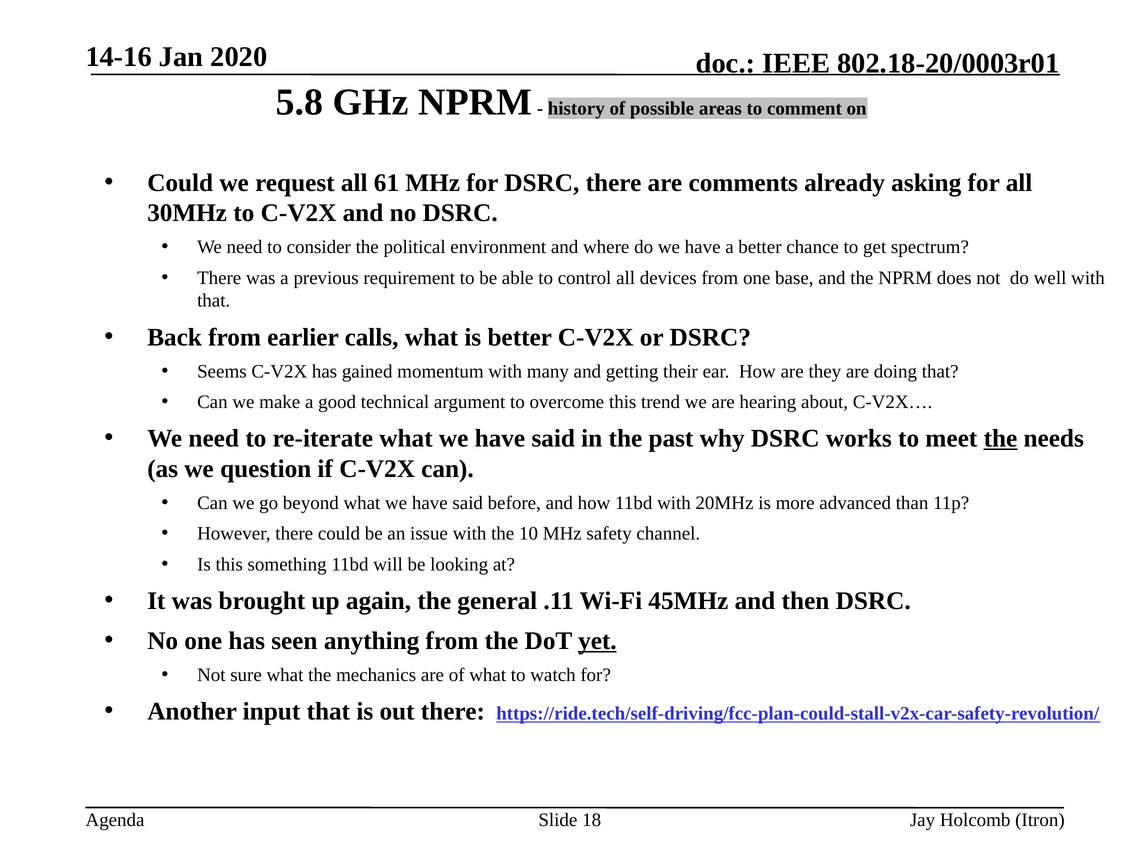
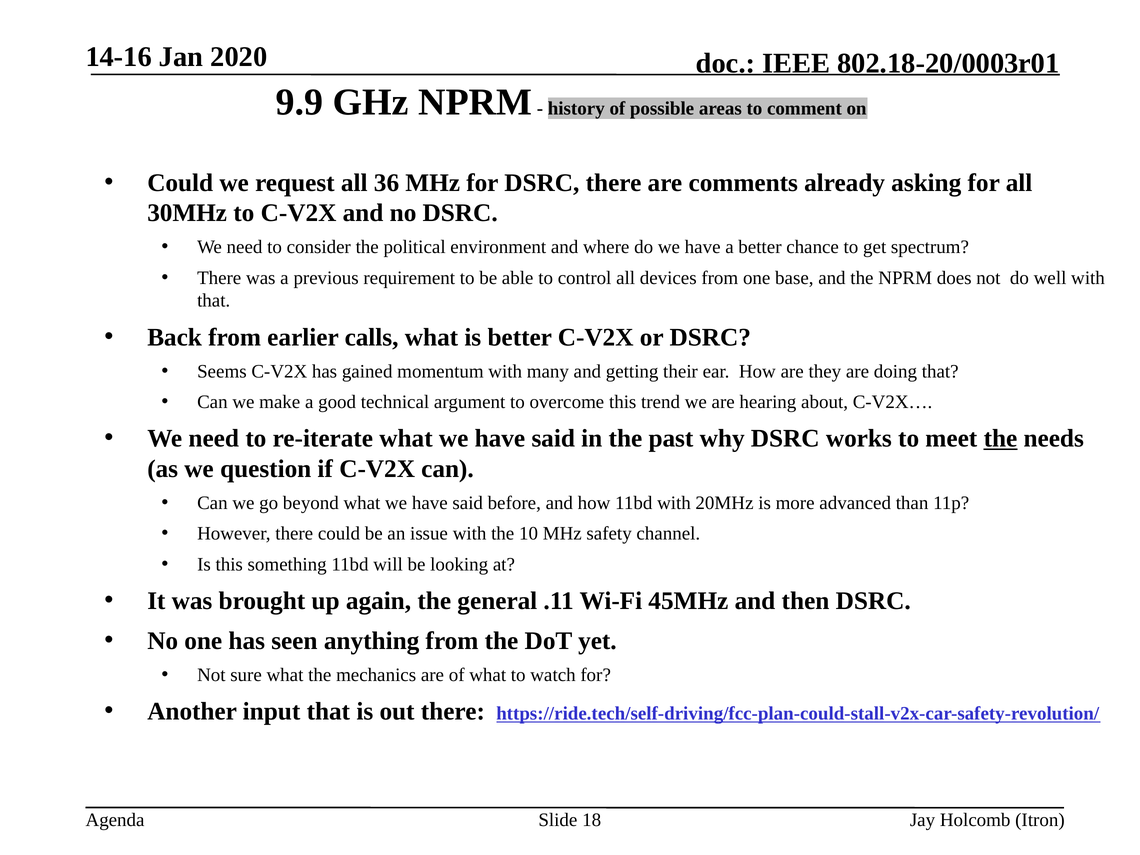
5.8: 5.8 -> 9.9
61: 61 -> 36
yet underline: present -> none
